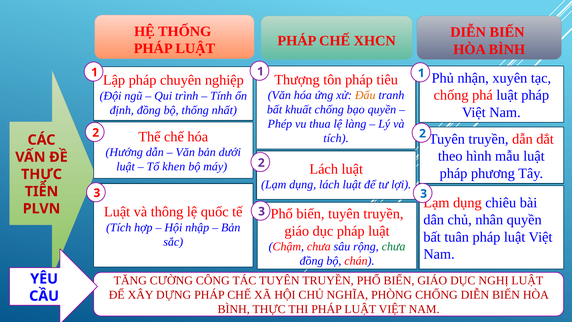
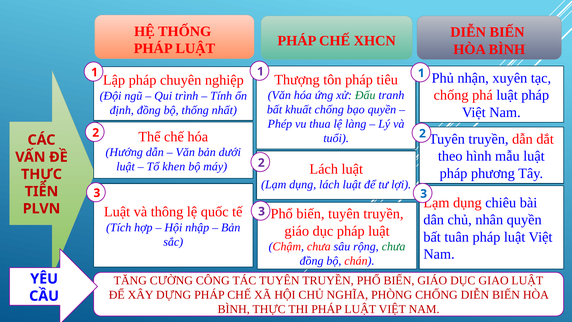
Đấu colour: orange -> green
tích at (336, 138): tích -> tuổi
NGHỊ: NGHỊ -> GIAO
